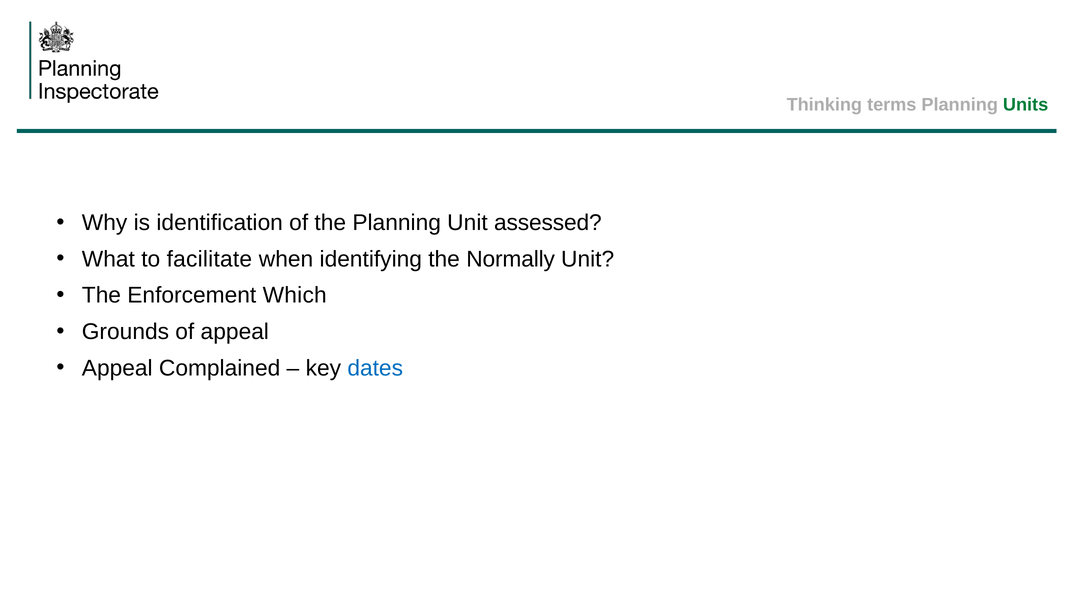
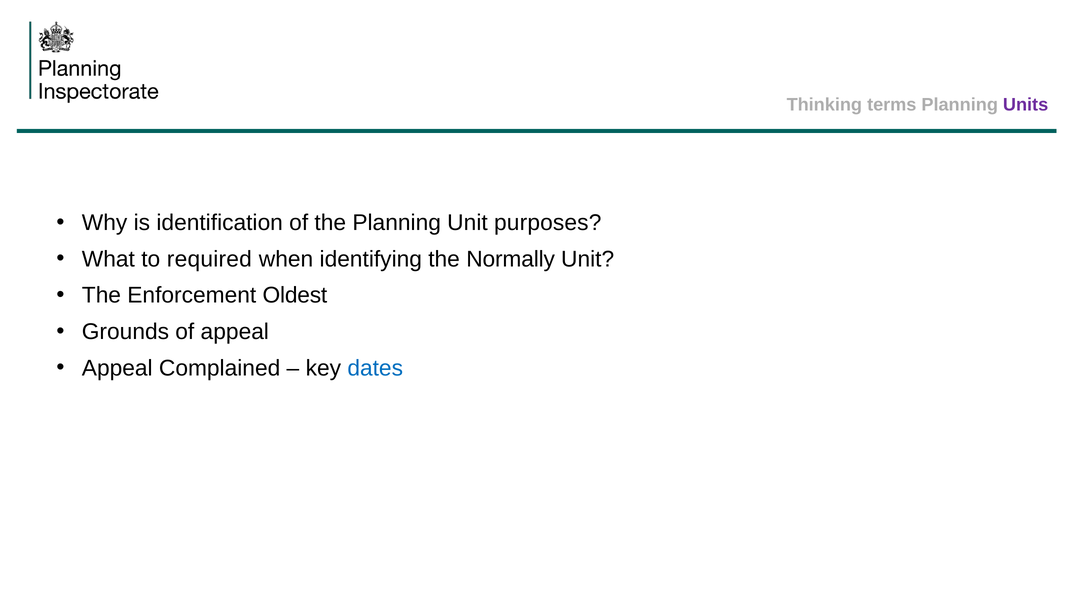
Units colour: green -> purple
assessed: assessed -> purposes
facilitate: facilitate -> required
Which: Which -> Oldest
